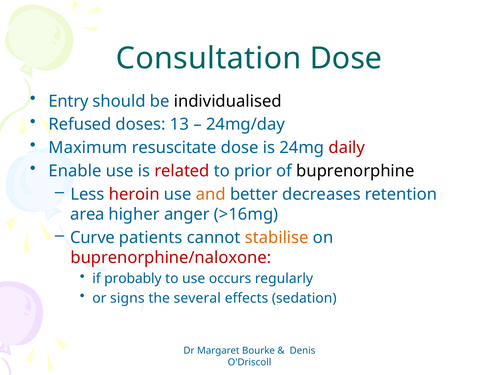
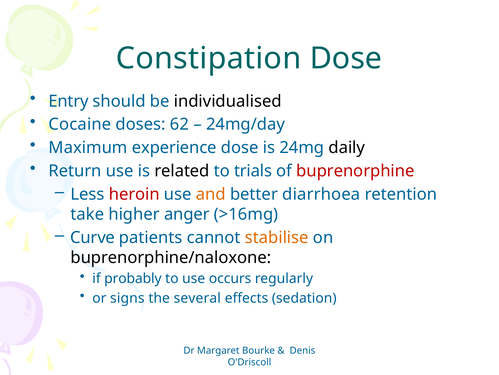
Consultation: Consultation -> Constipation
Refused: Refused -> Cocaine
13: 13 -> 62
resuscitate: resuscitate -> experience
daily colour: red -> black
Enable: Enable -> Return
related colour: red -> black
prior: prior -> trials
buprenorphine colour: black -> red
decreases: decreases -> diarrhoea
area: area -> take
buprenorphine/naloxone colour: red -> black
